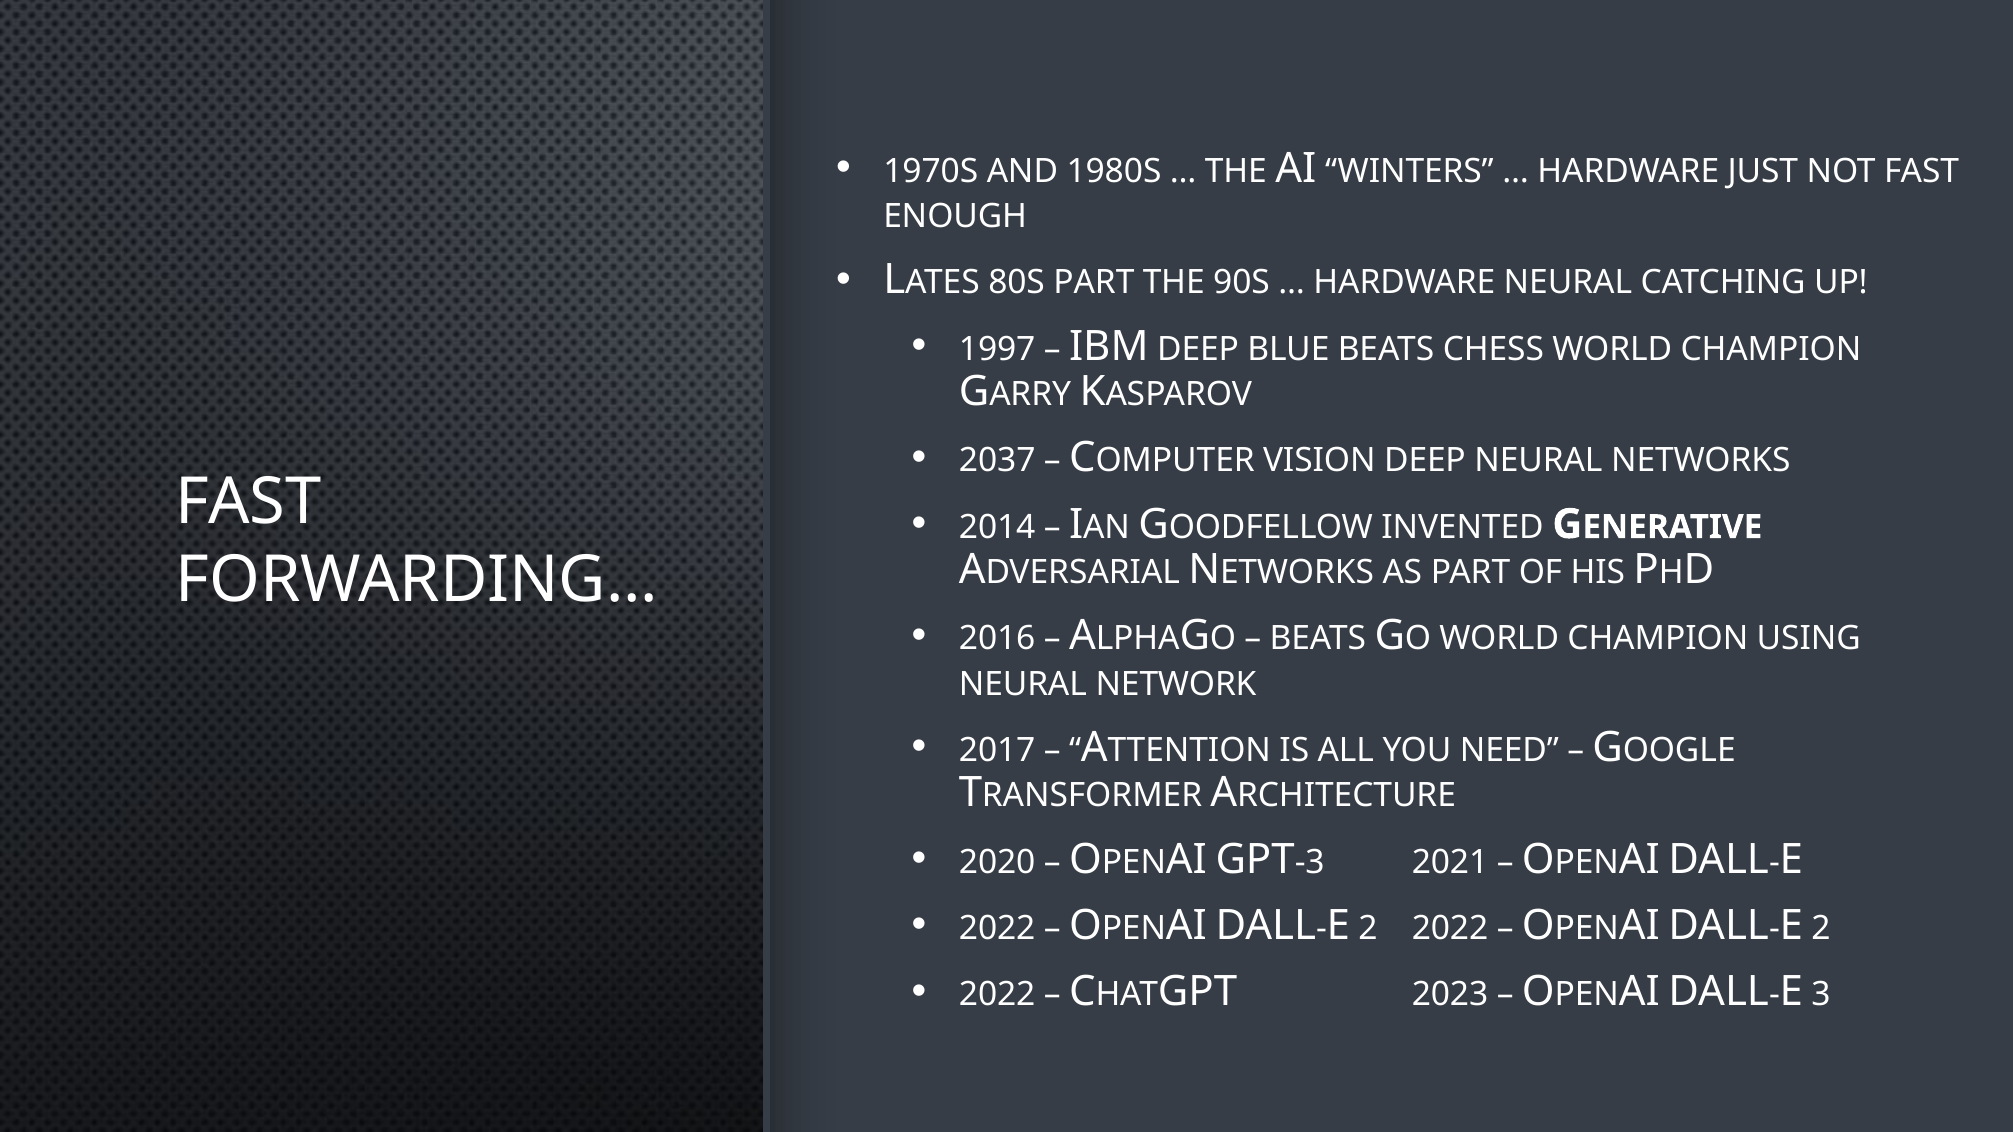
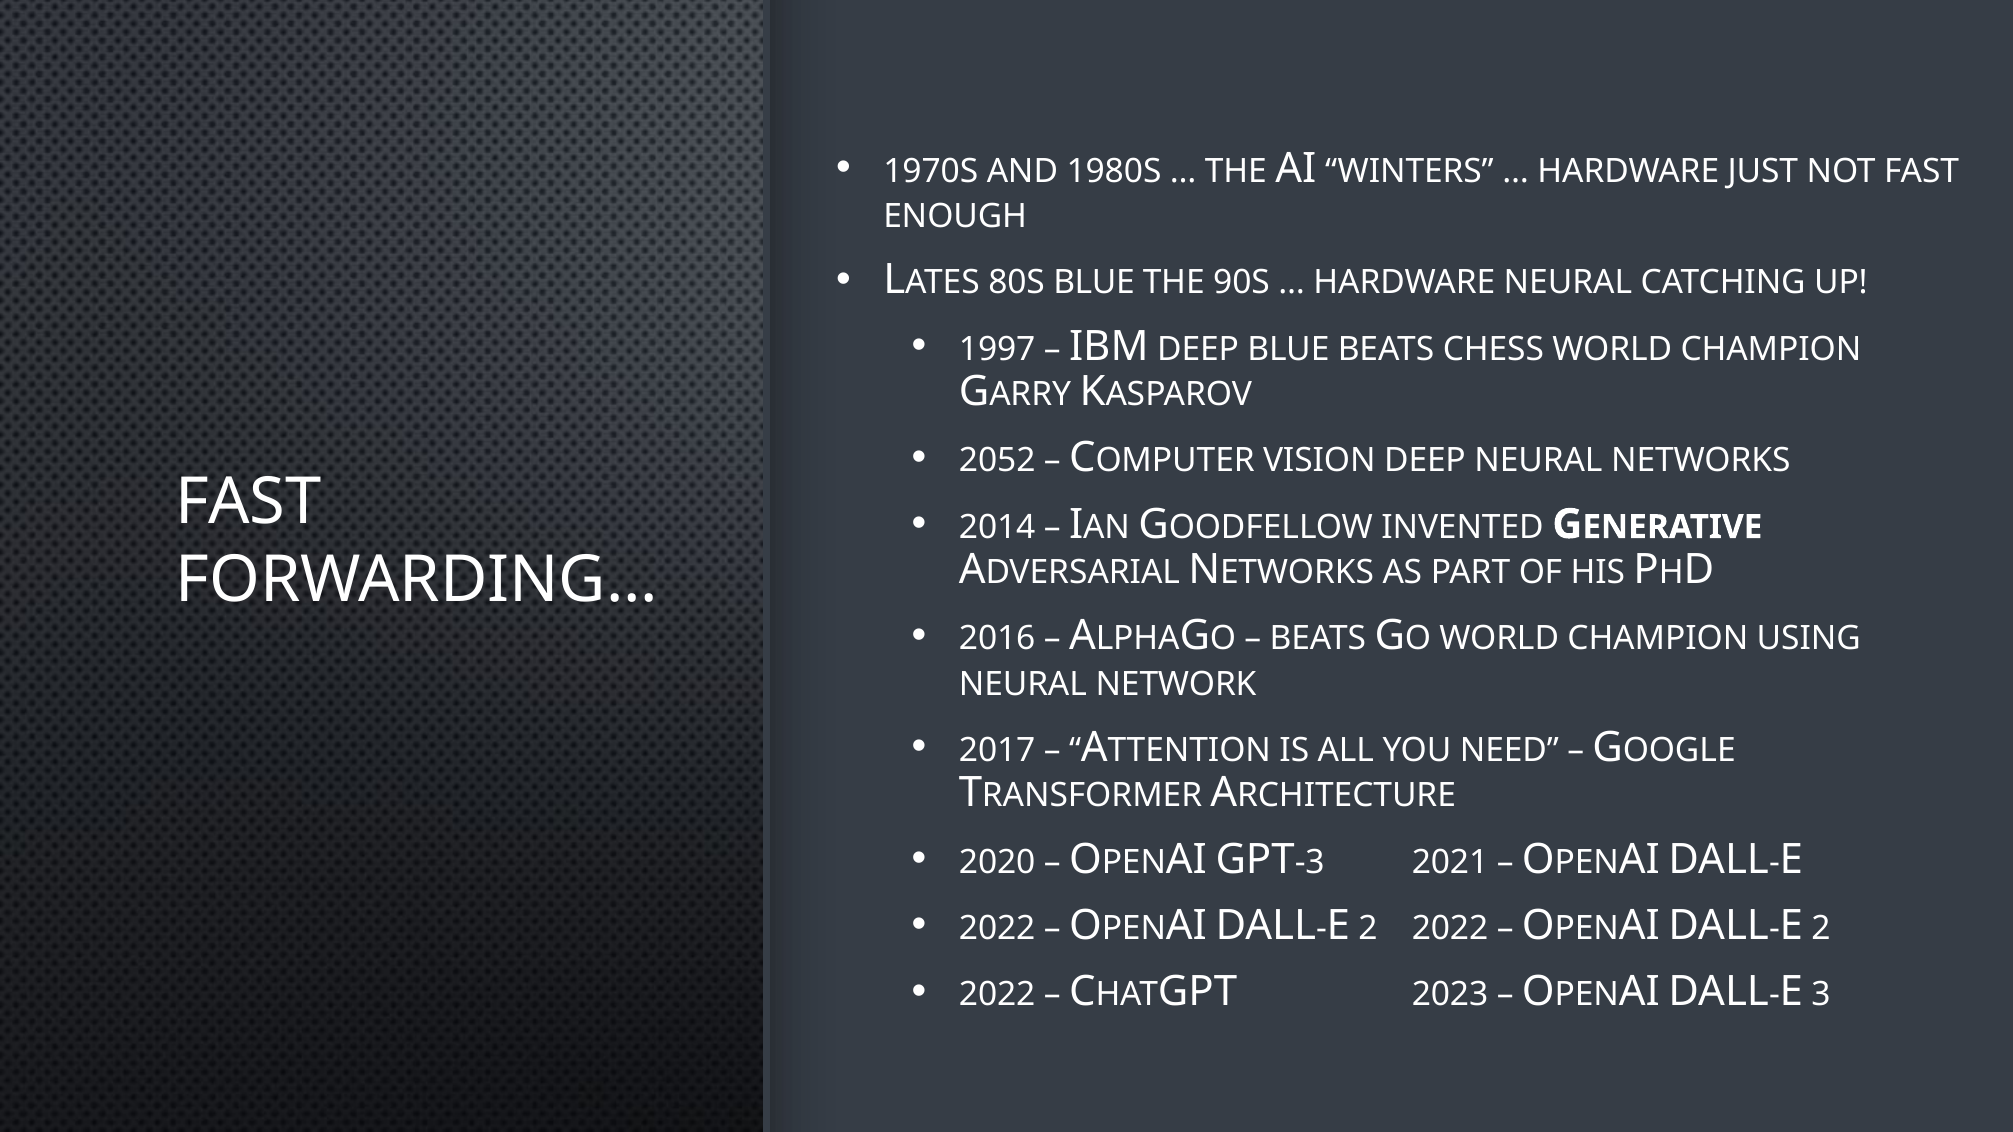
80S PART: PART -> BLUE
2037: 2037 -> 2052
